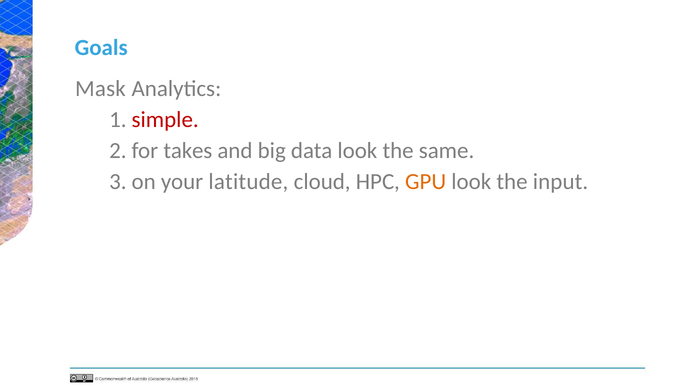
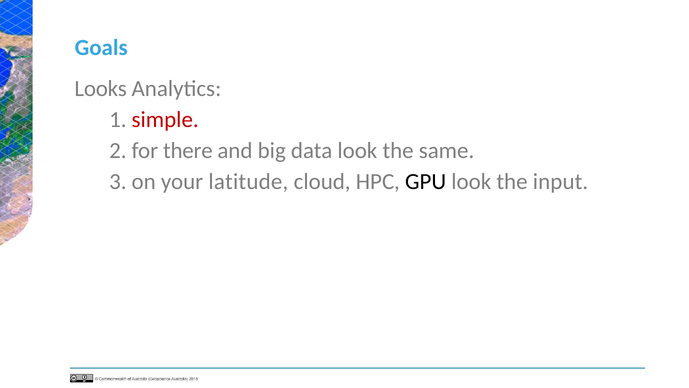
Mask: Mask -> Looks
takes: takes -> there
GPU colour: orange -> black
